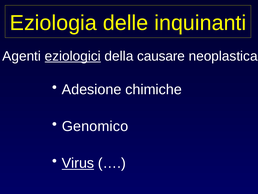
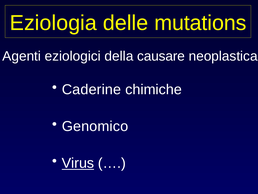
inquinanti: inquinanti -> mutations
eziologici underline: present -> none
Adesione: Adesione -> Caderine
